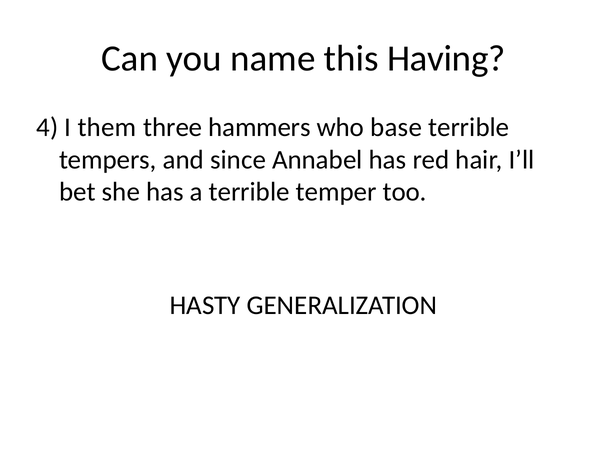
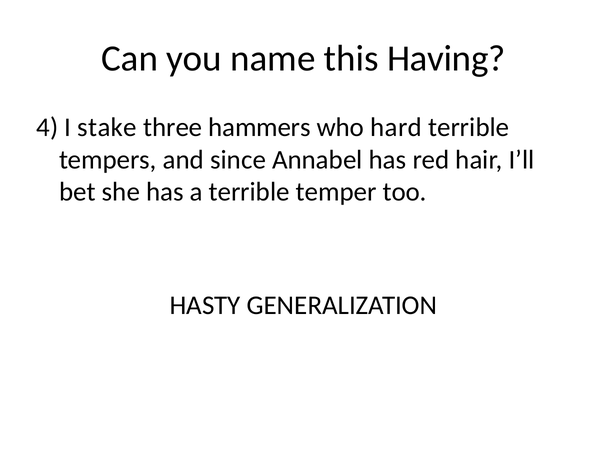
them: them -> stake
base: base -> hard
